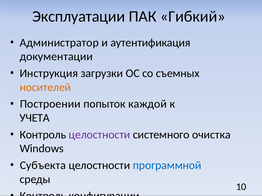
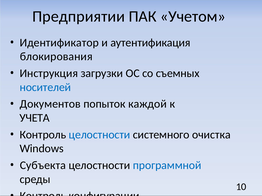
Эксплуатации: Эксплуатации -> Предприятии
Гибкий: Гибкий -> Учетом
Администратор: Администратор -> Идентификатор
документации: документации -> блокирования
носителей colour: orange -> blue
Построении: Построении -> Документов
целостности at (99, 135) colour: purple -> blue
